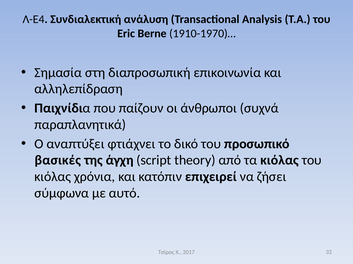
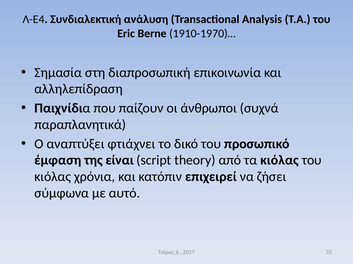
βασικές: βασικές -> έμφαση
άγχη: άγχη -> είναι
